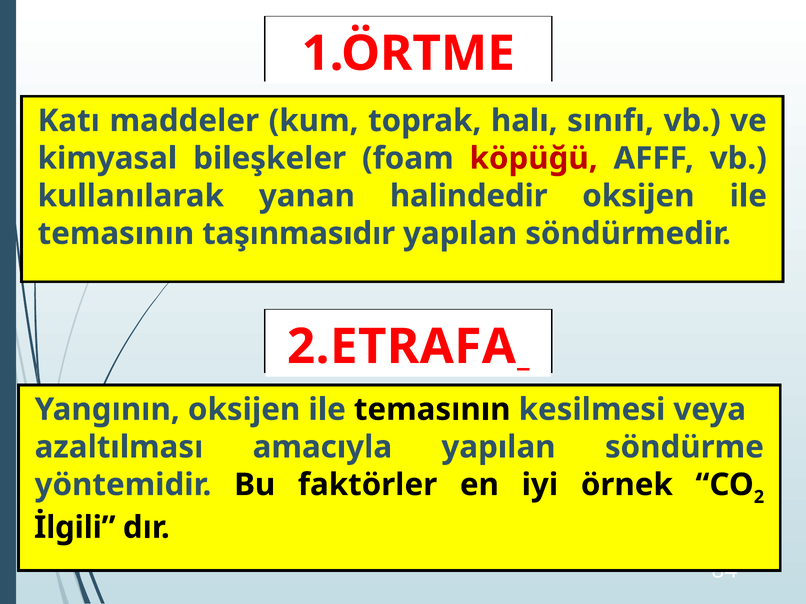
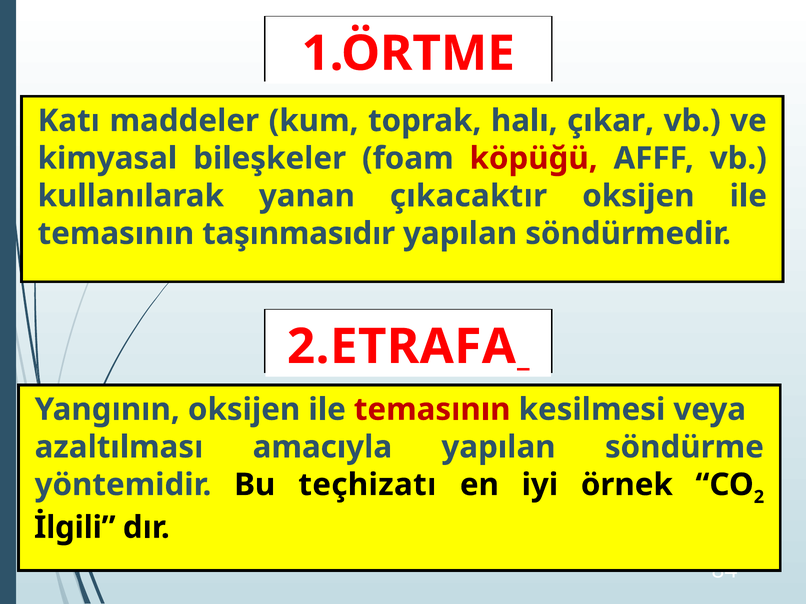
sınıfı: sınıfı -> çıkar
halindedir: halindedir -> çıkacaktır
temasının at (432, 410) colour: black -> red
faktörler: faktörler -> teçhizatı
